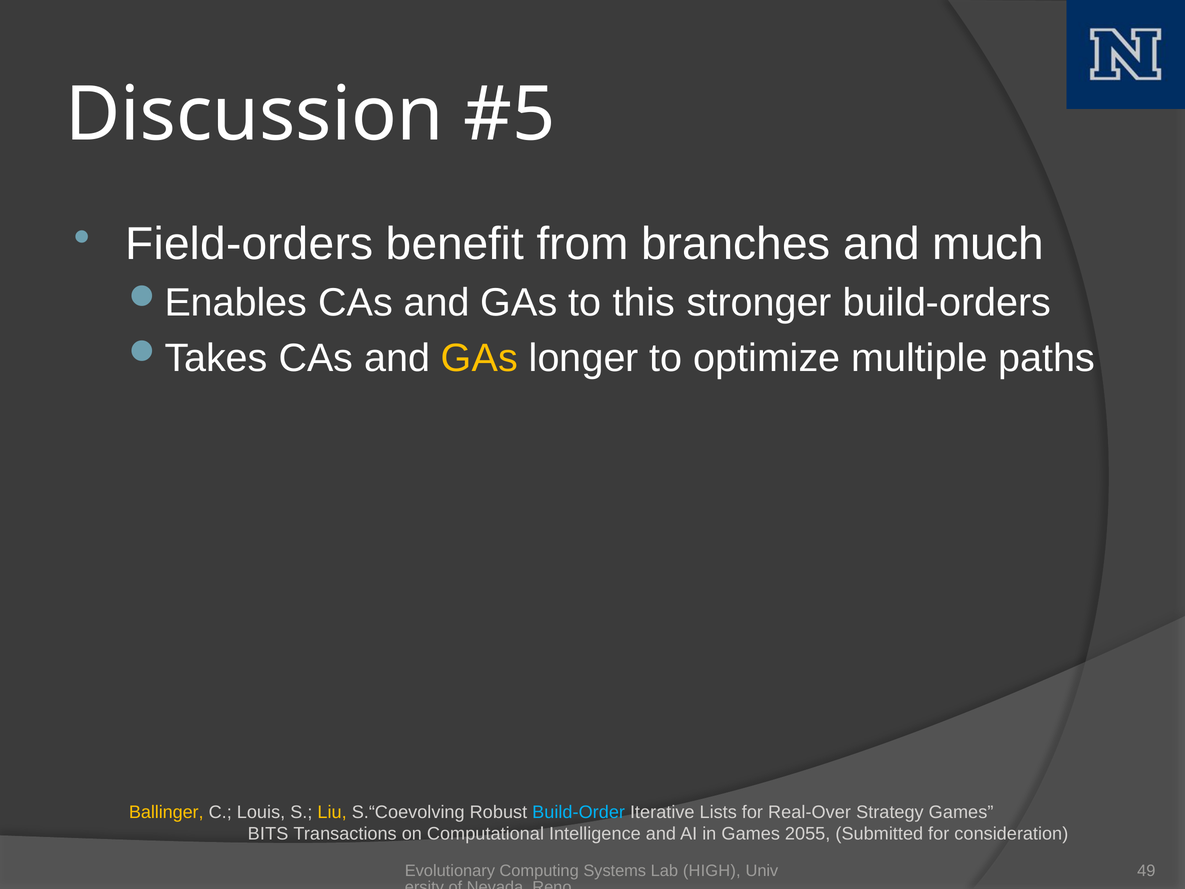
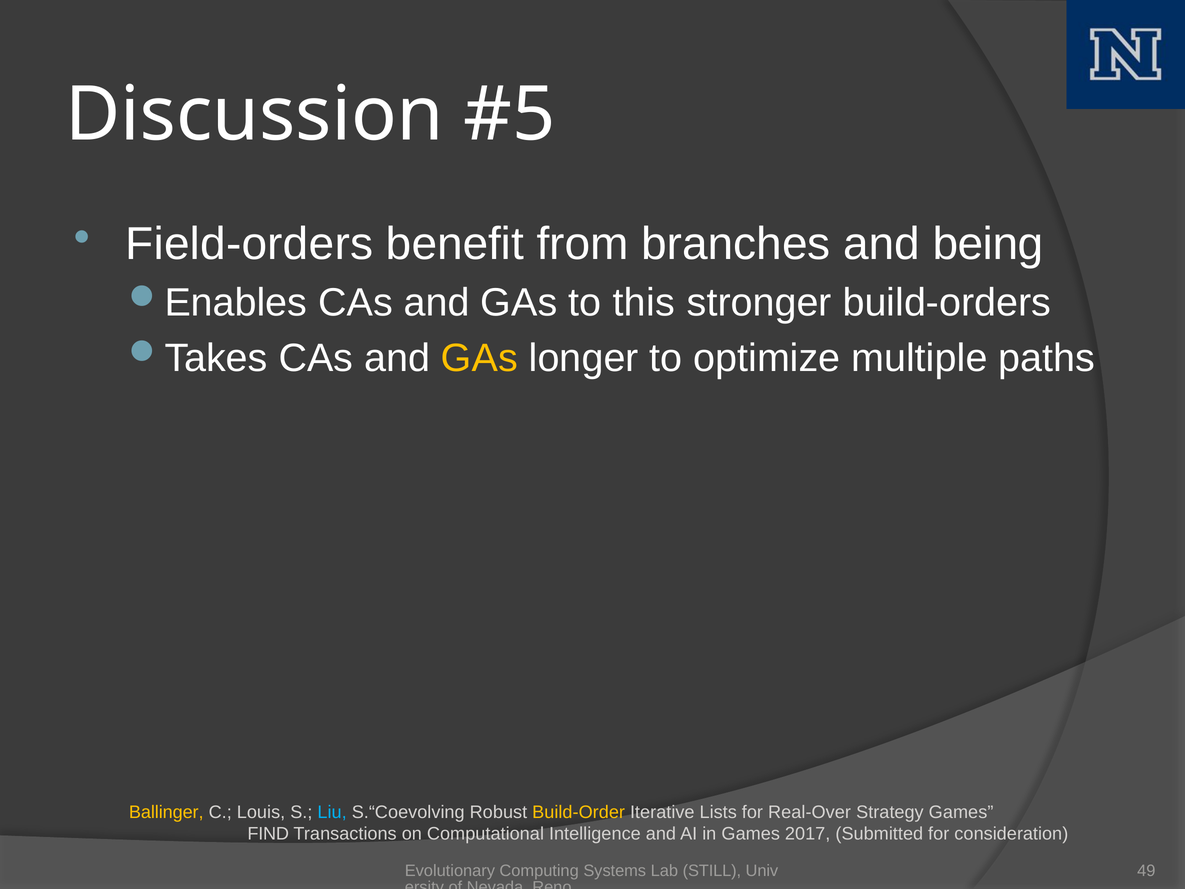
much: much -> being
Liu colour: yellow -> light blue
Build-Order colour: light blue -> yellow
BITS: BITS -> FIND
2055: 2055 -> 2017
HIGH: HIGH -> STILL
